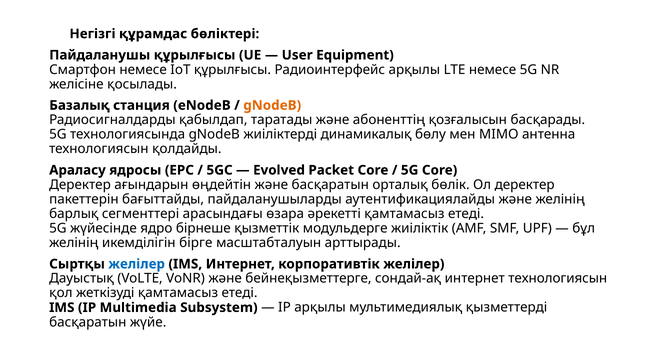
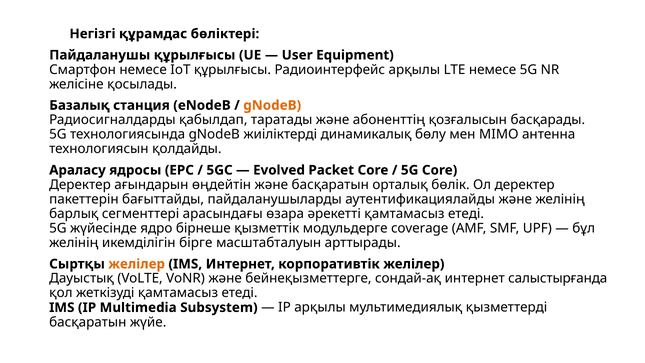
жиіліктік: жиіліктік -> coverage
желілер at (137, 264) colour: blue -> orange
интернет технологиясын: технологиясын -> салыстырғанда
